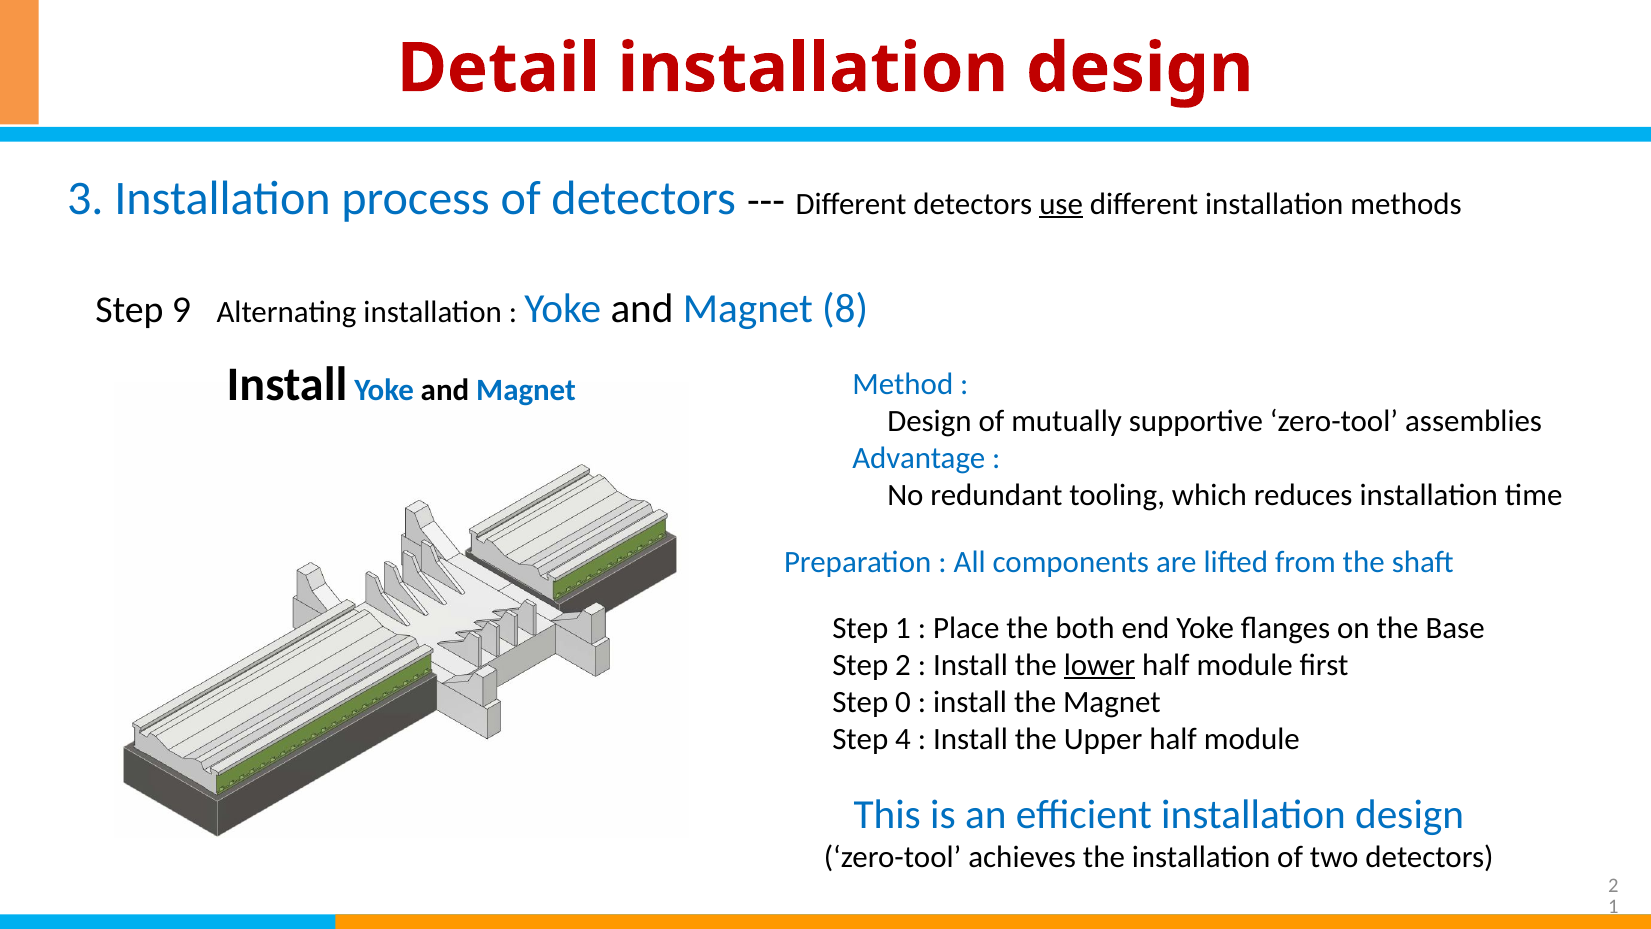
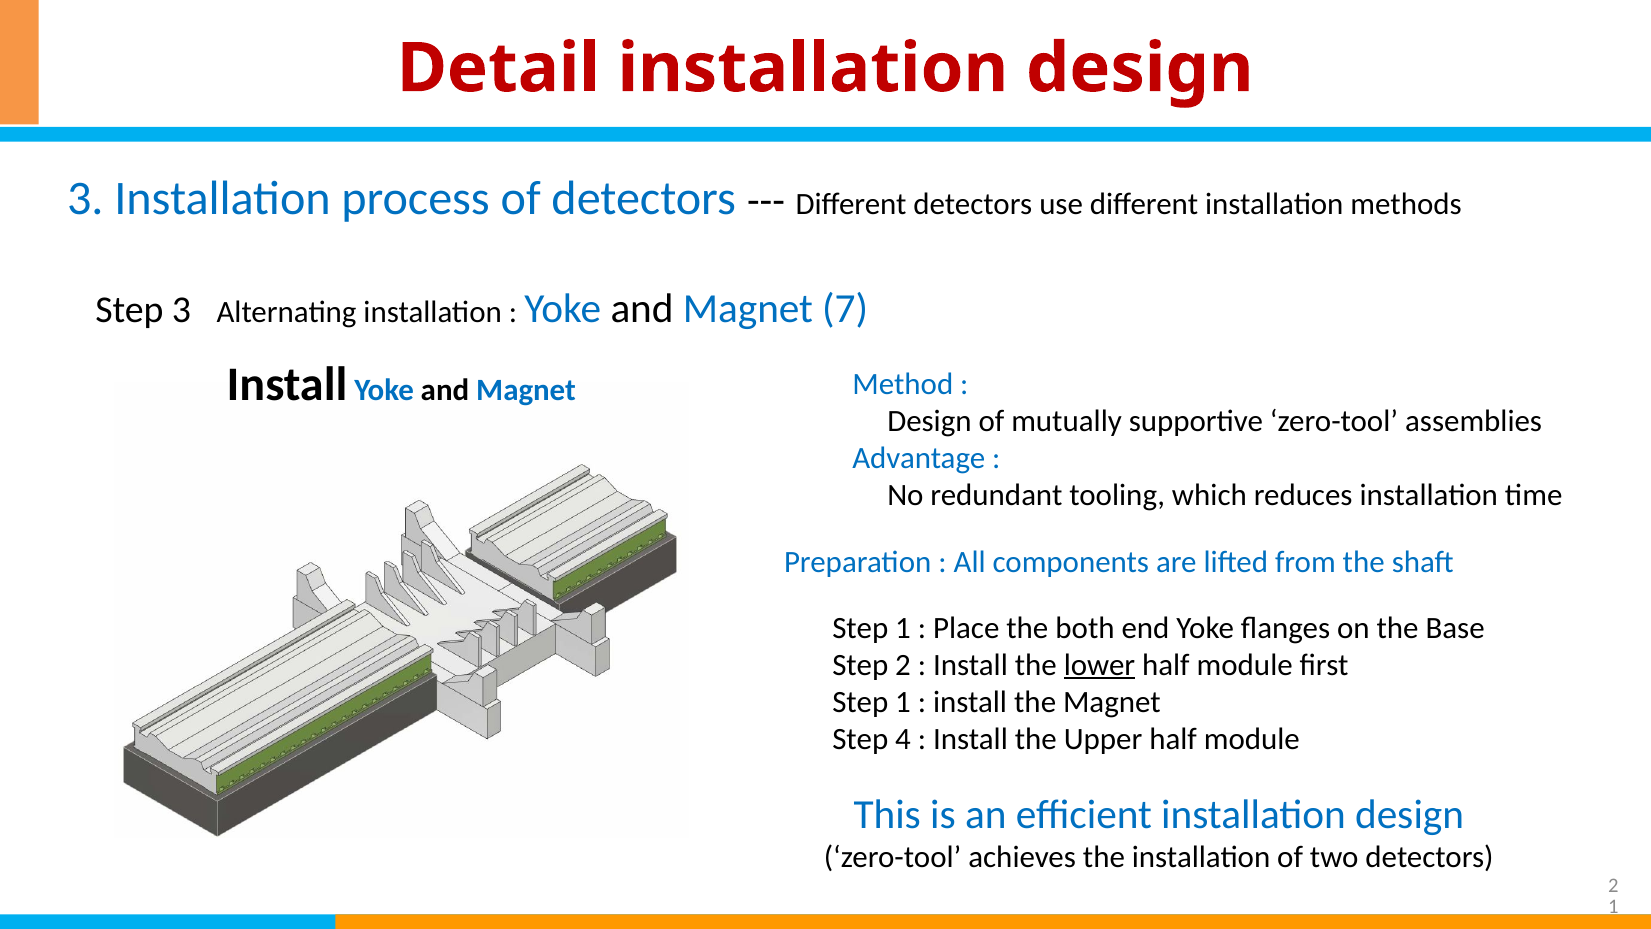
use underline: present -> none
Step 9: 9 -> 3
8: 8 -> 7
0 at (903, 702): 0 -> 1
